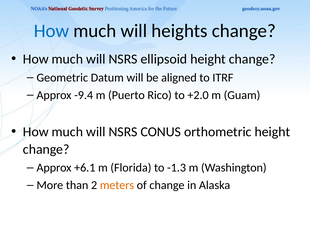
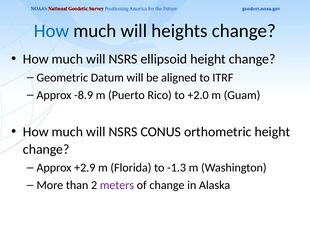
-9.4: -9.4 -> -8.9
+6.1: +6.1 -> +2.9
meters colour: orange -> purple
